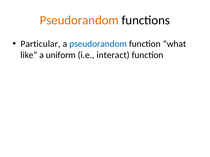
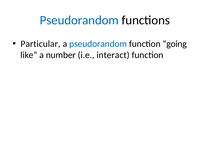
Pseudorandom at (79, 20) colour: orange -> blue
what: what -> going
uniform: uniform -> number
